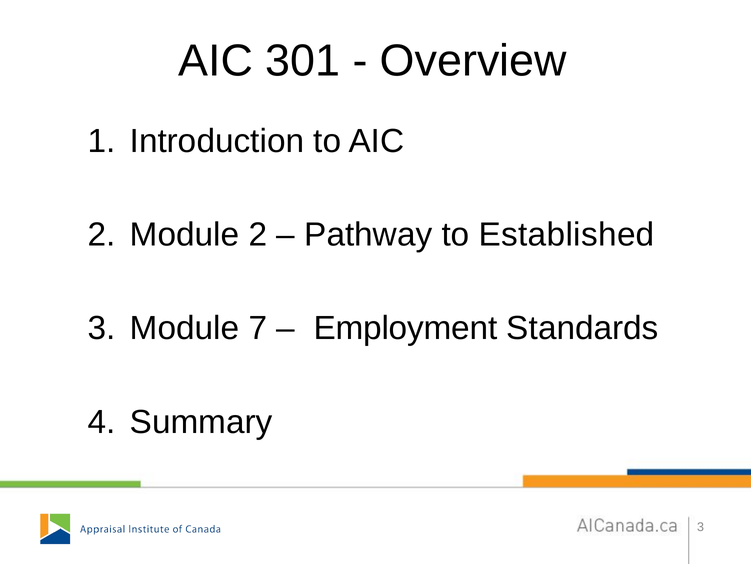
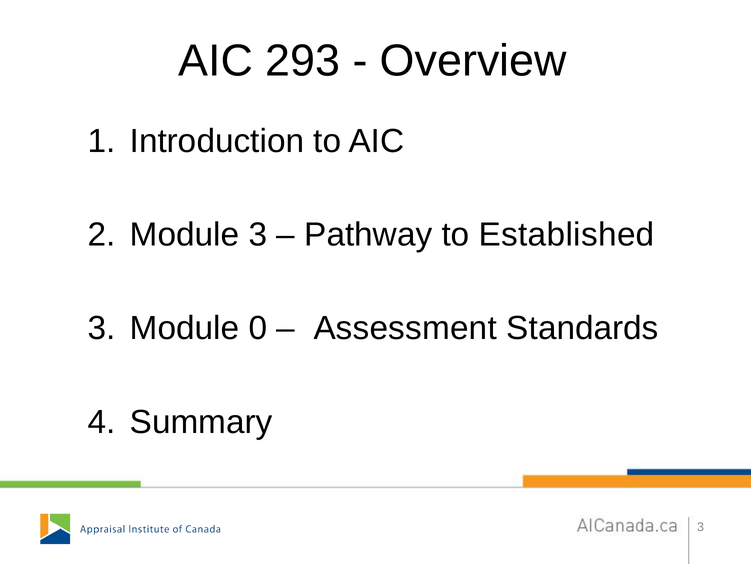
301: 301 -> 293
Module 2: 2 -> 3
7: 7 -> 0
Employment: Employment -> Assessment
